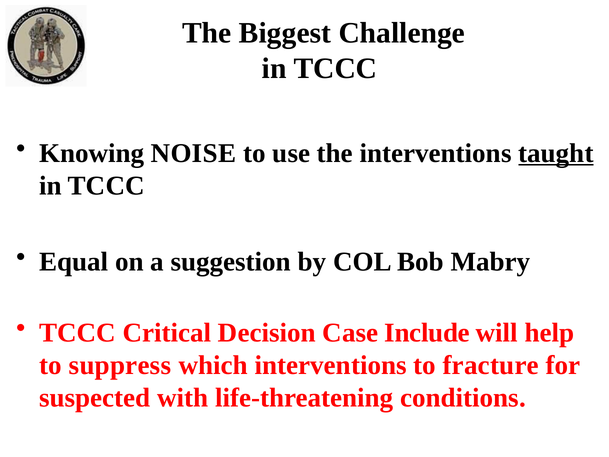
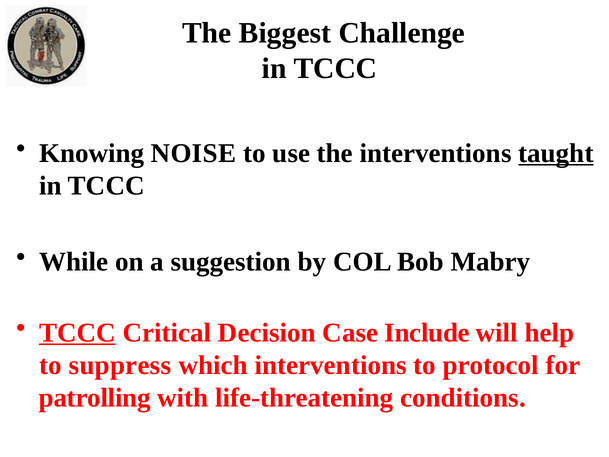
Equal: Equal -> While
TCCC at (77, 333) underline: none -> present
fracture: fracture -> protocol
suspected: suspected -> patrolling
